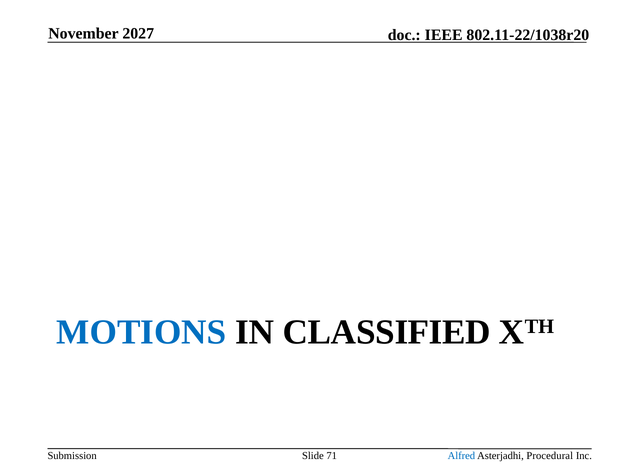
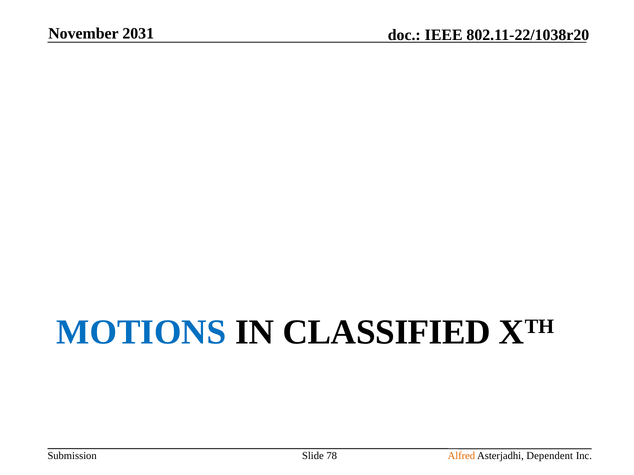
2027: 2027 -> 2031
71: 71 -> 78
Alfred colour: blue -> orange
Procedural: Procedural -> Dependent
